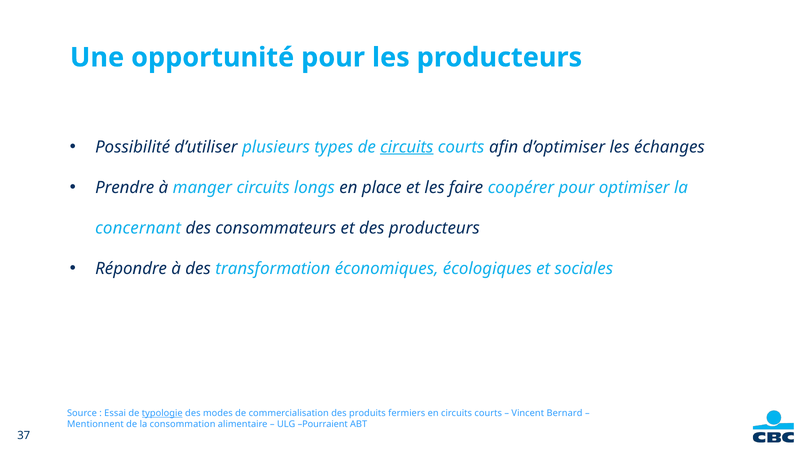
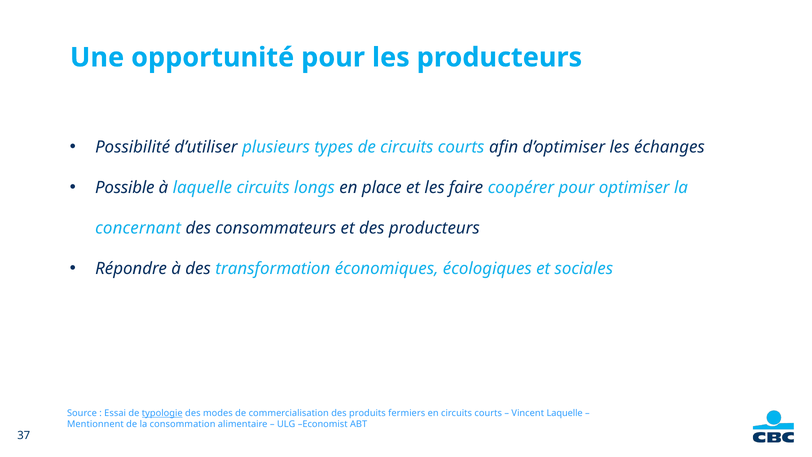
circuits at (407, 147) underline: present -> none
Prendre: Prendre -> Possible
à manger: manger -> laquelle
Vincent Bernard: Bernard -> Laquelle
Pourraient: Pourraient -> Economist
